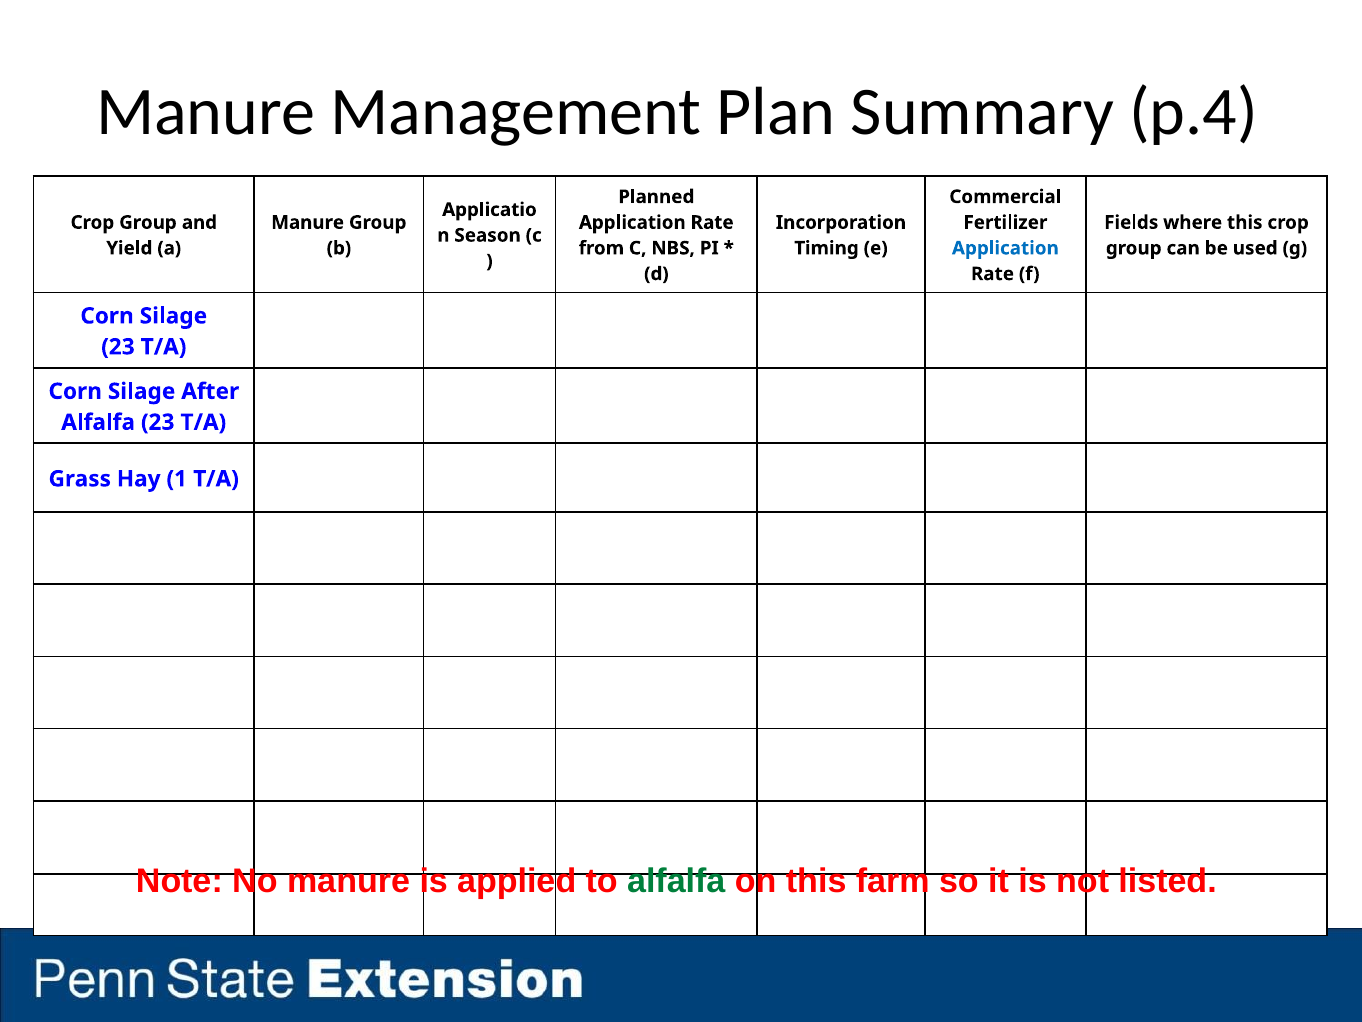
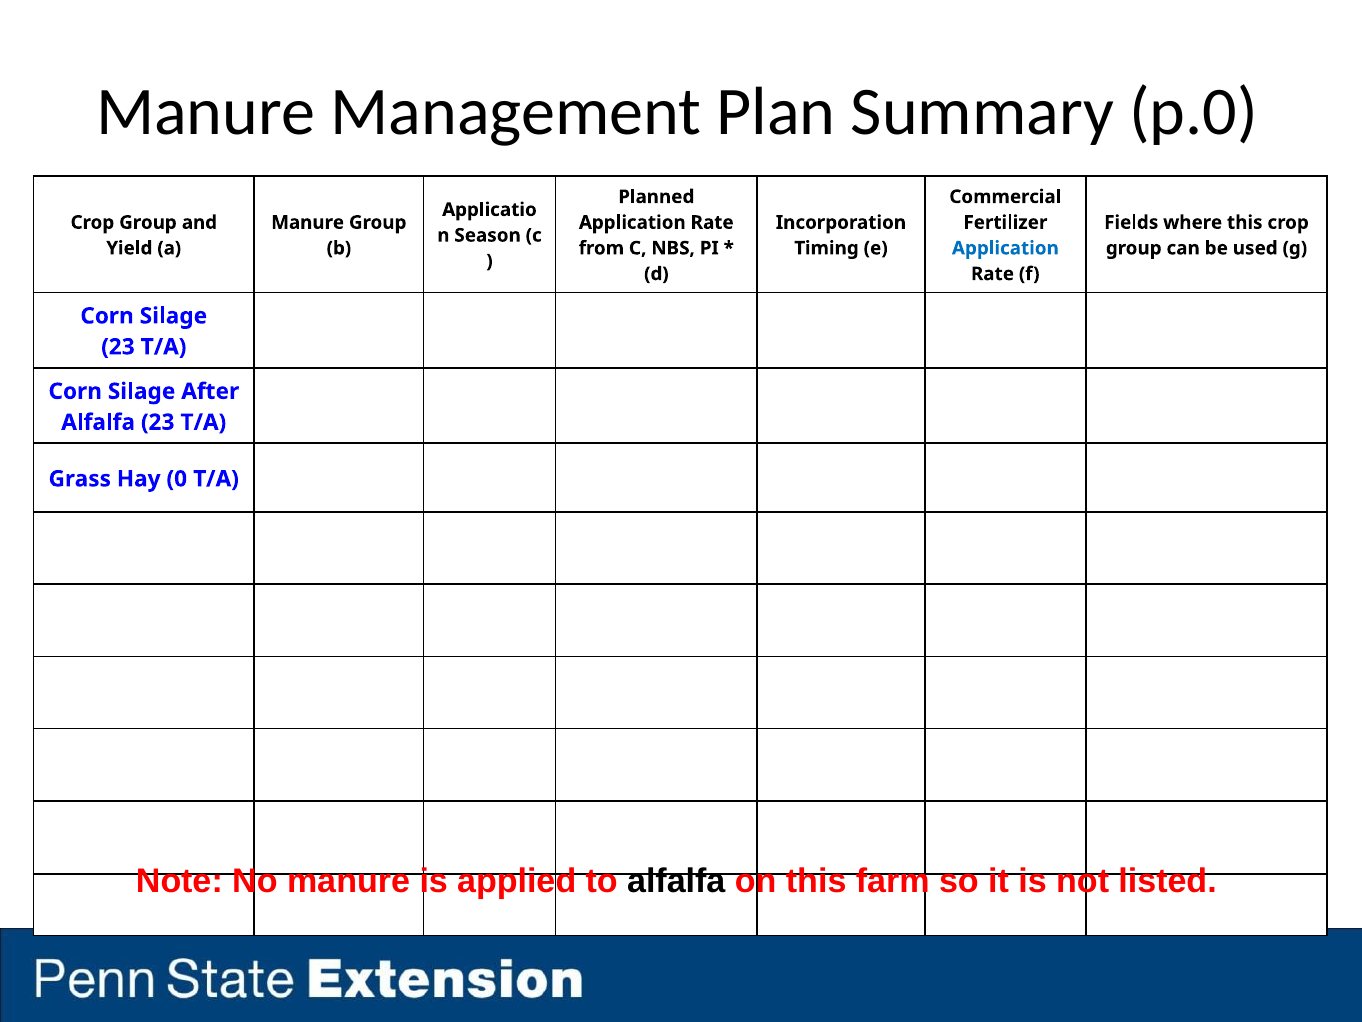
p.4: p.4 -> p.0
1: 1 -> 0
alfalfa at (676, 880) colour: green -> black
